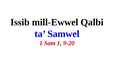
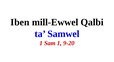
Issib: Issib -> Iben
